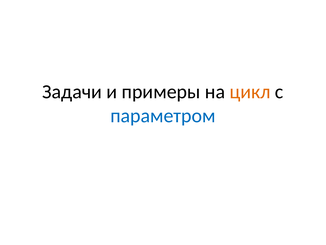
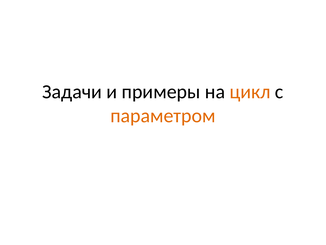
параметром colour: blue -> orange
